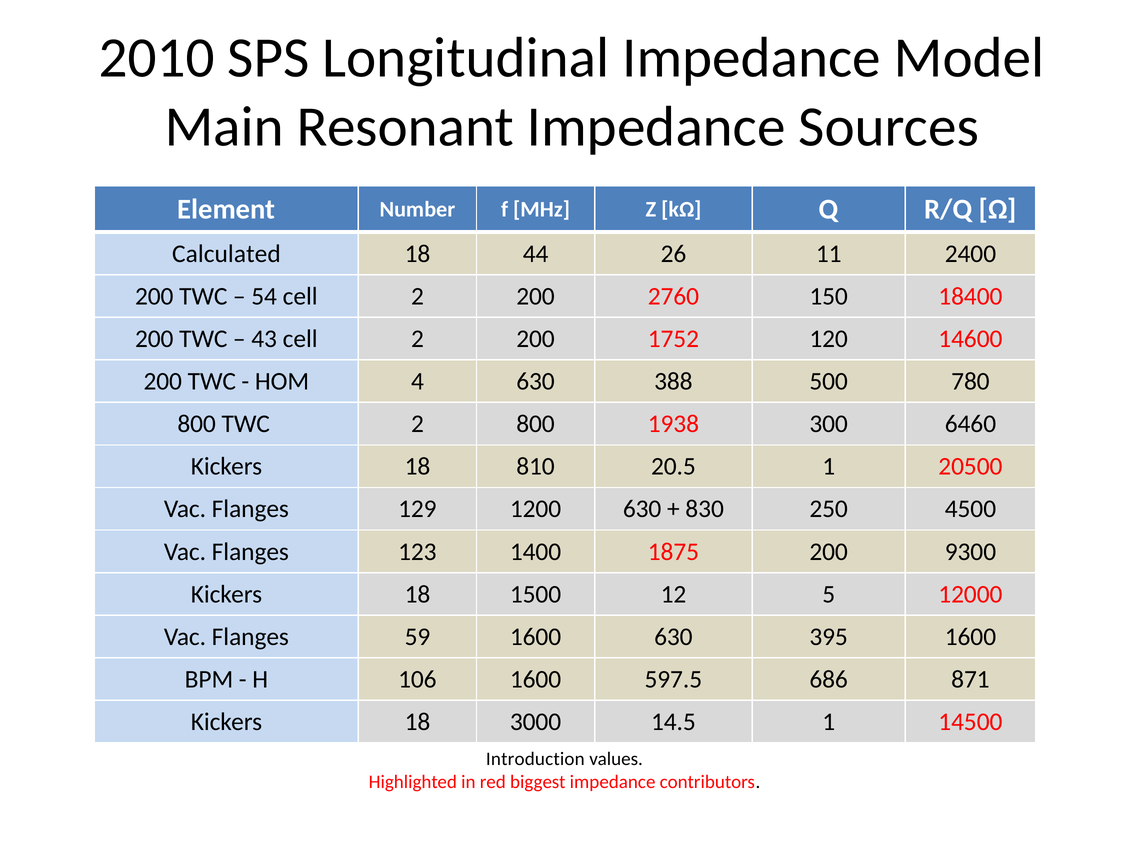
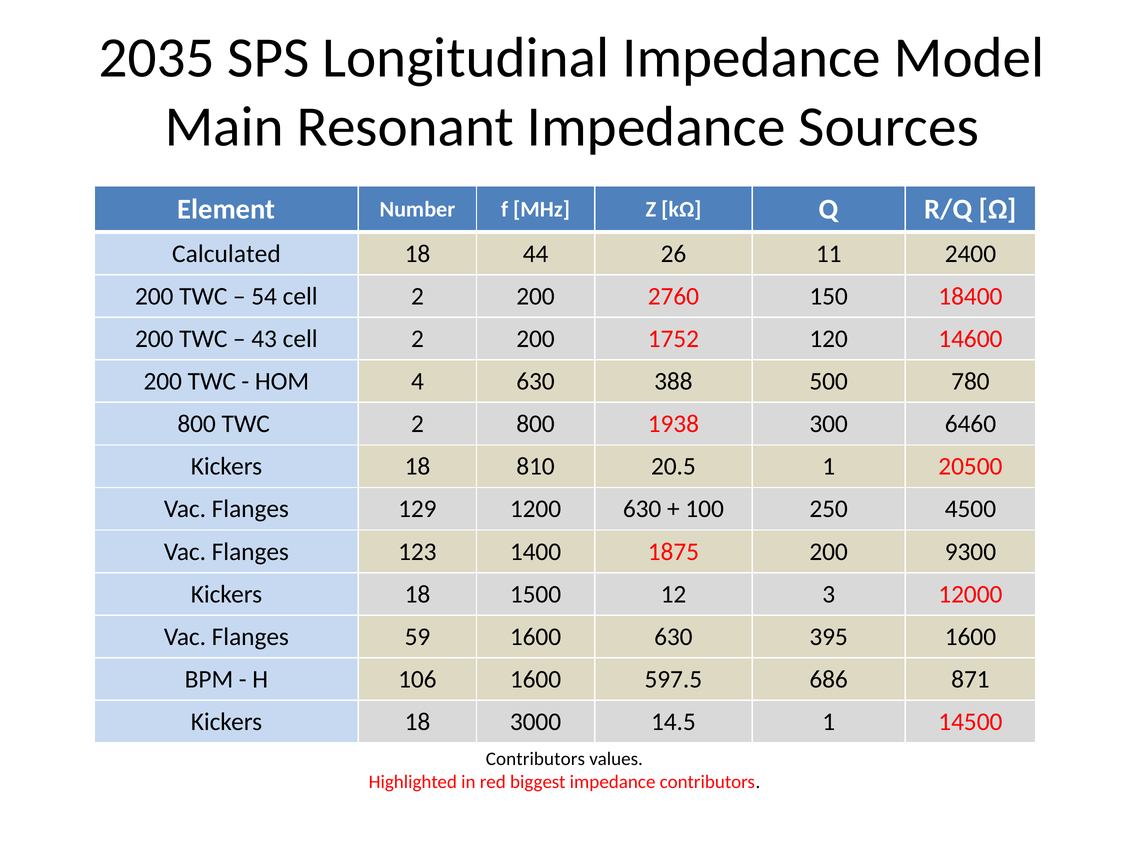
2010: 2010 -> 2035
830: 830 -> 100
5: 5 -> 3
Introduction at (535, 759): Introduction -> Contributors
